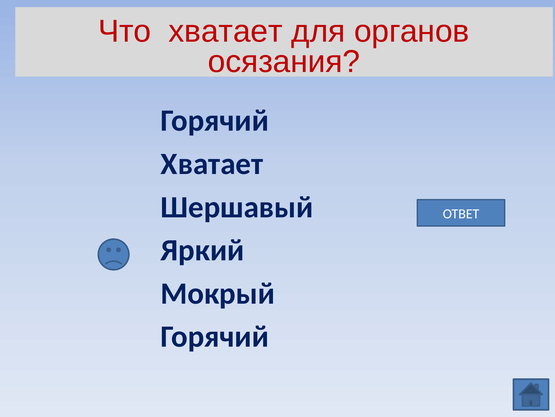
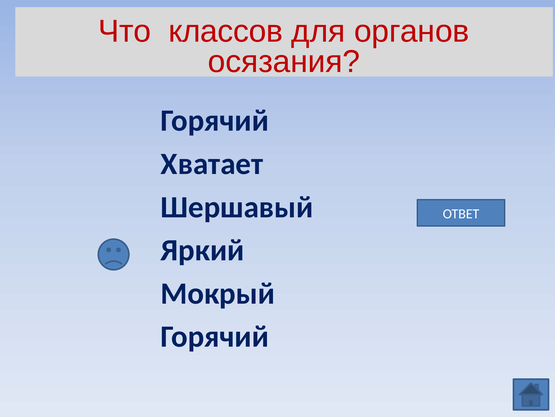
Что хватает: хватает -> классов
